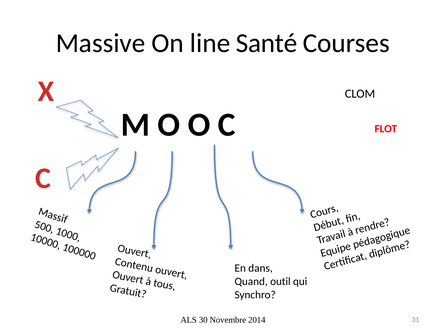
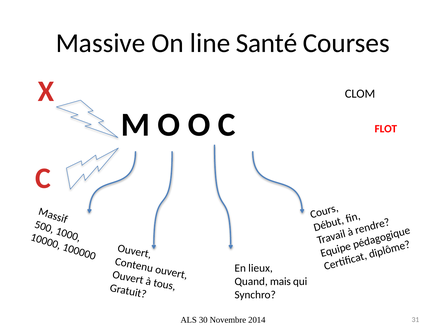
dans: dans -> lieux
outil: outil -> mais
